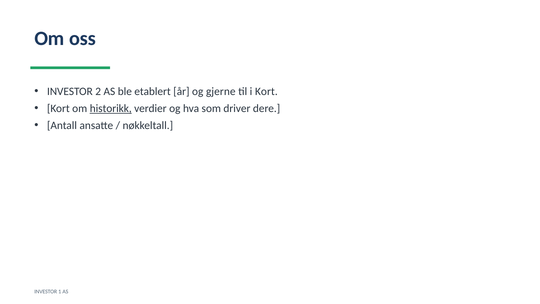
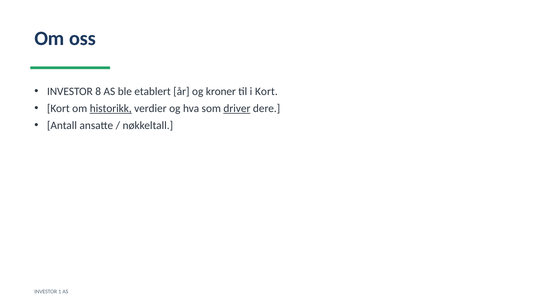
2: 2 -> 8
gjerne: gjerne -> kroner
driver underline: none -> present
